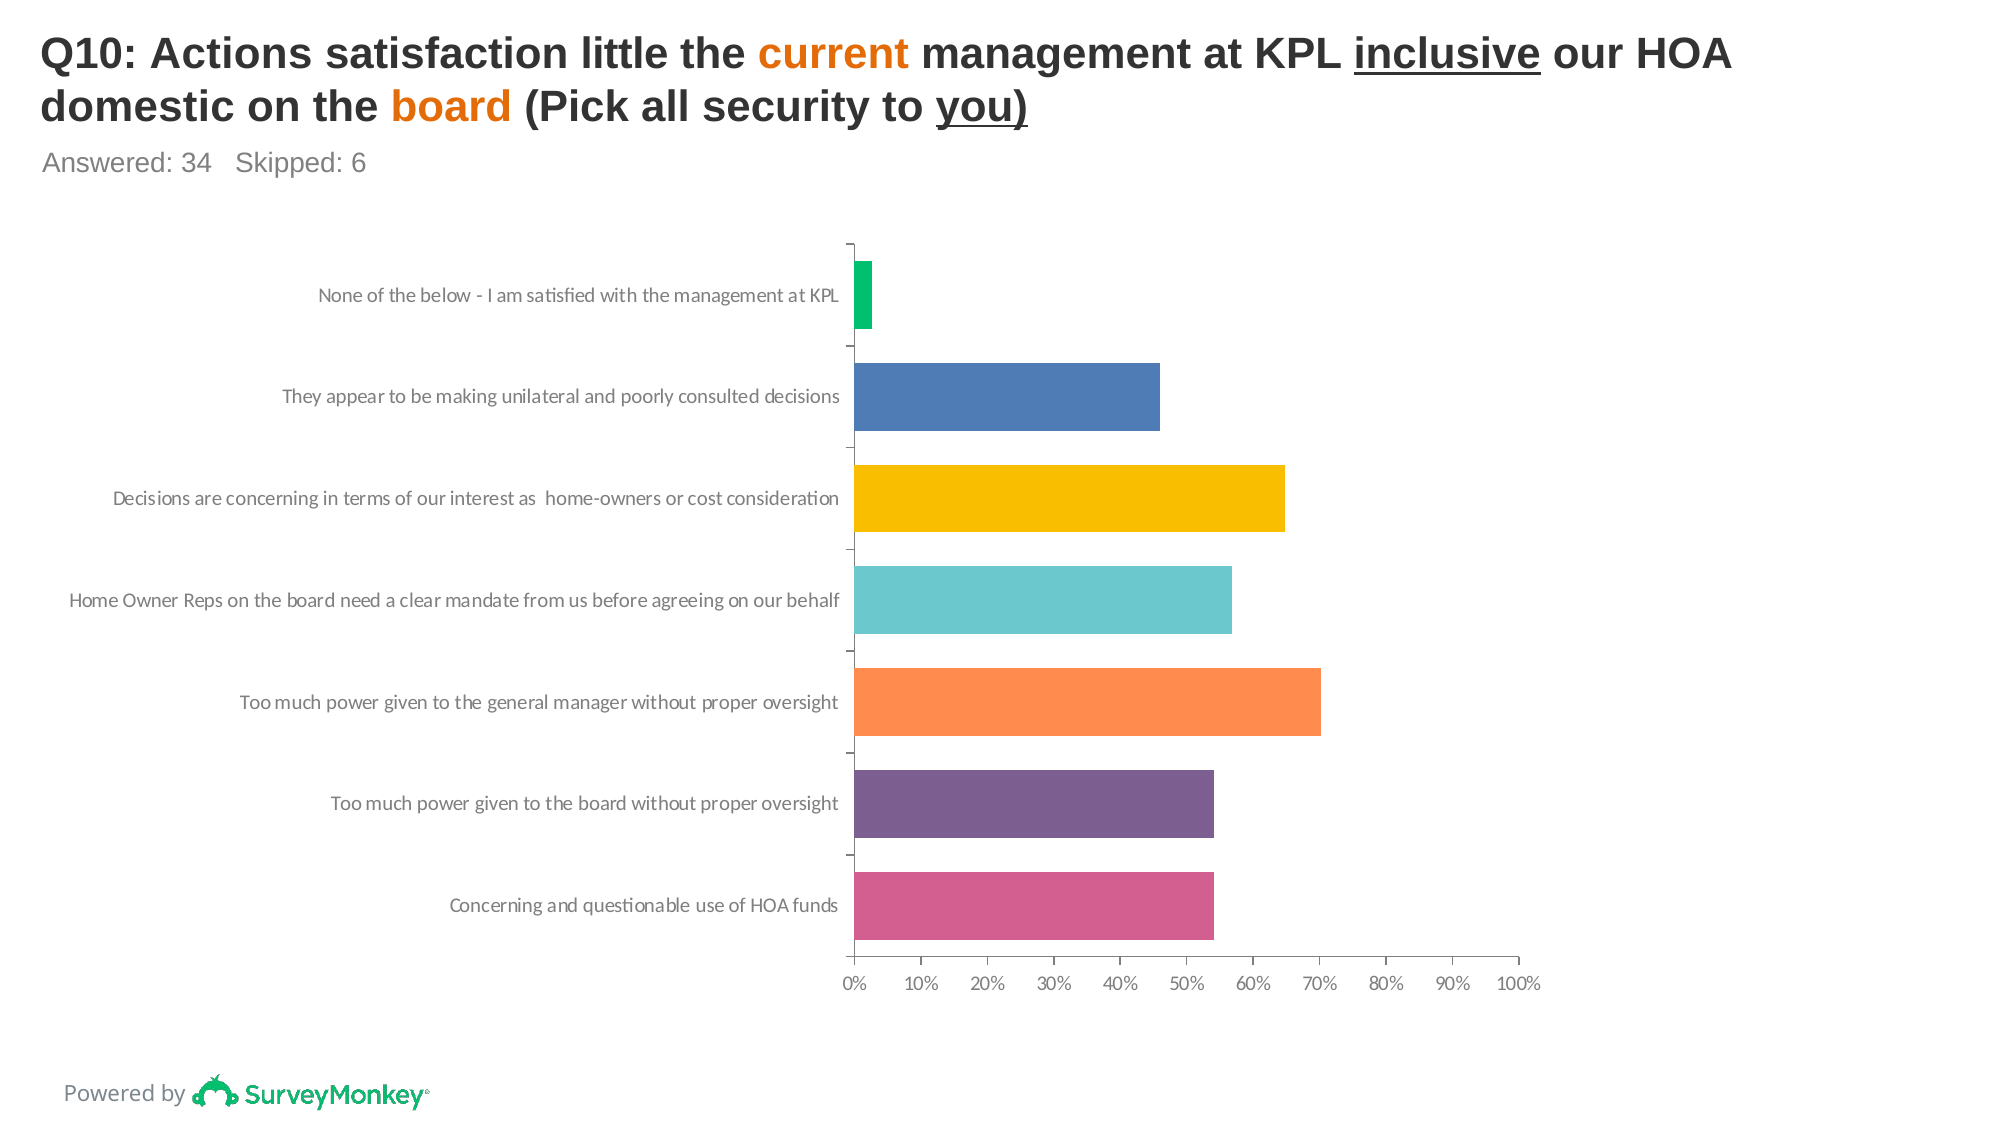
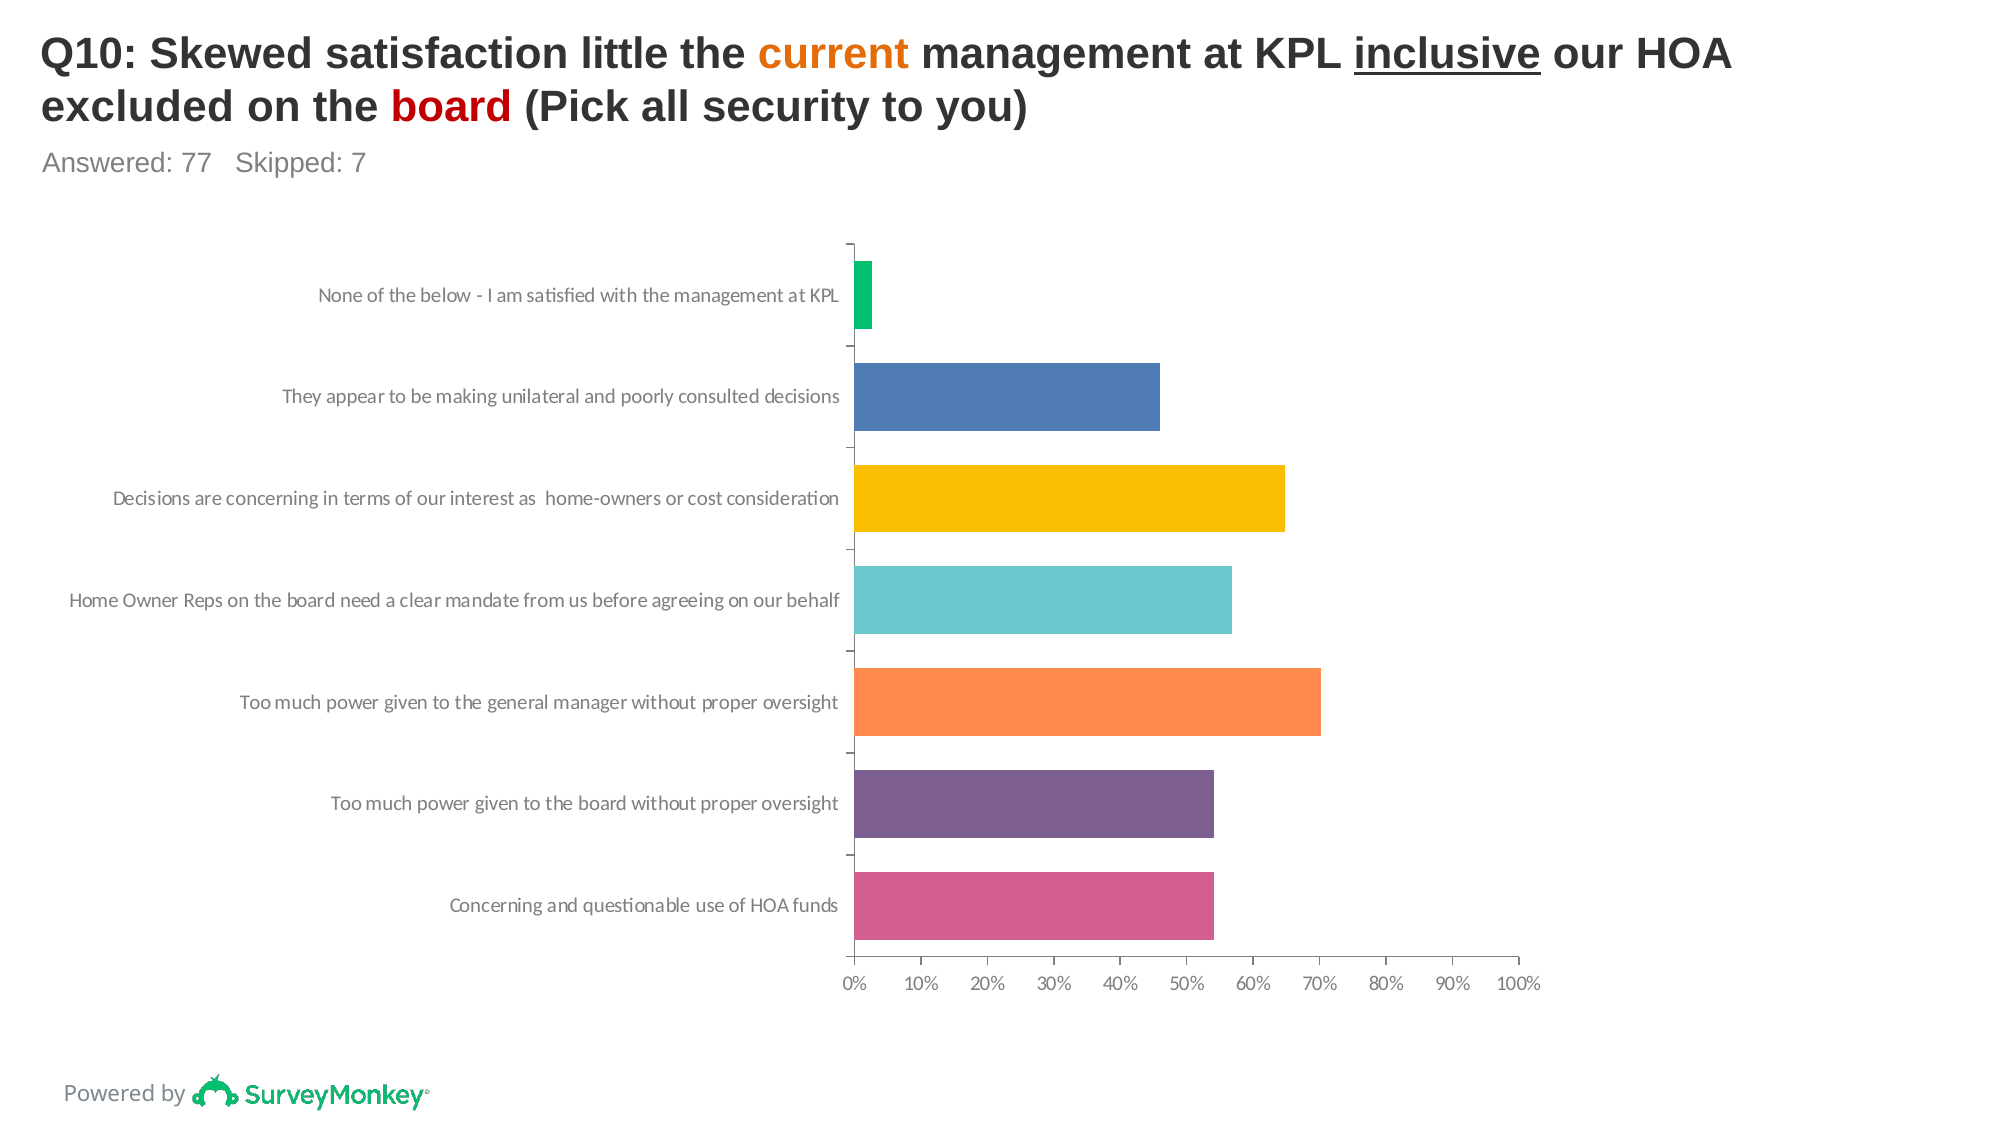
Actions: Actions -> Skewed
domestic: domestic -> excluded
board at (451, 107) colour: orange -> red
you underline: present -> none
34: 34 -> 77
6: 6 -> 7
